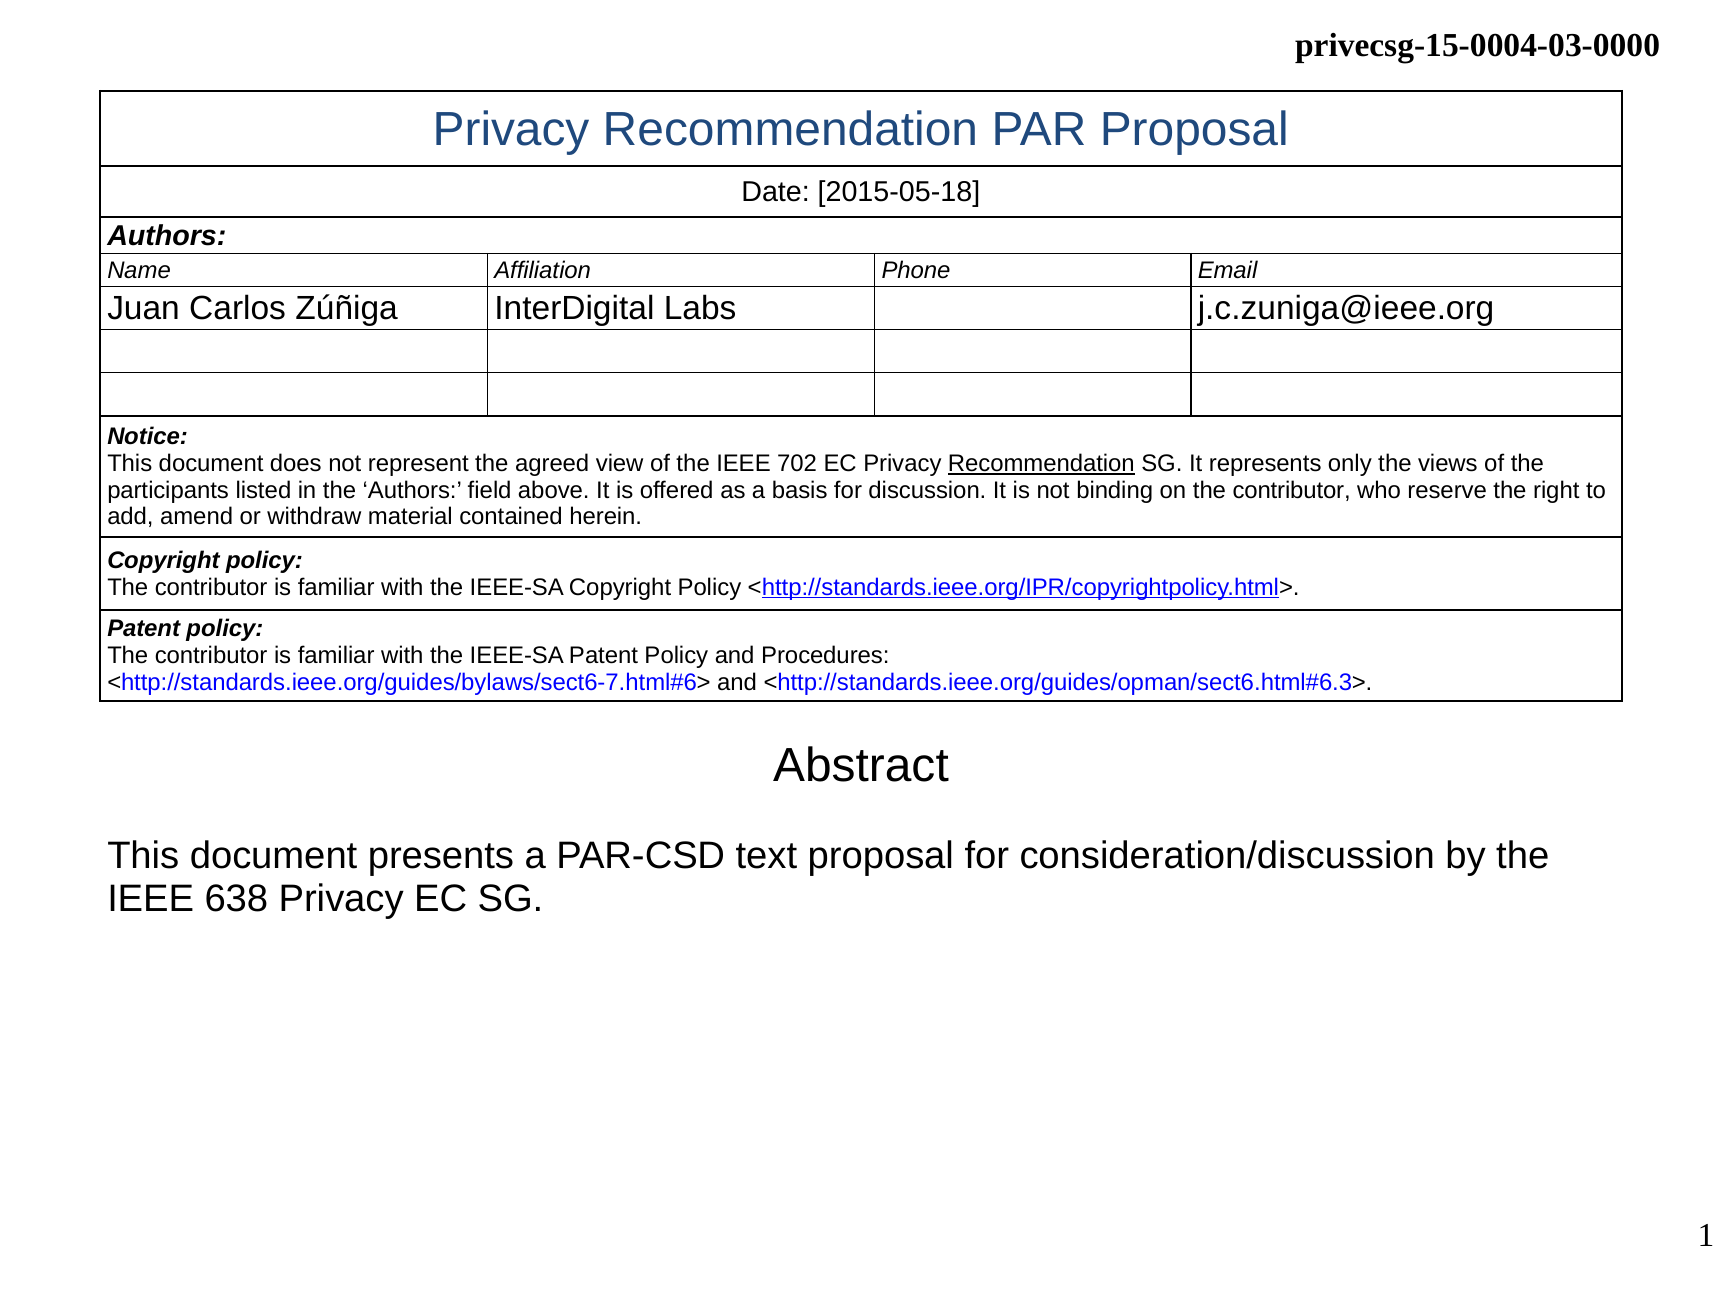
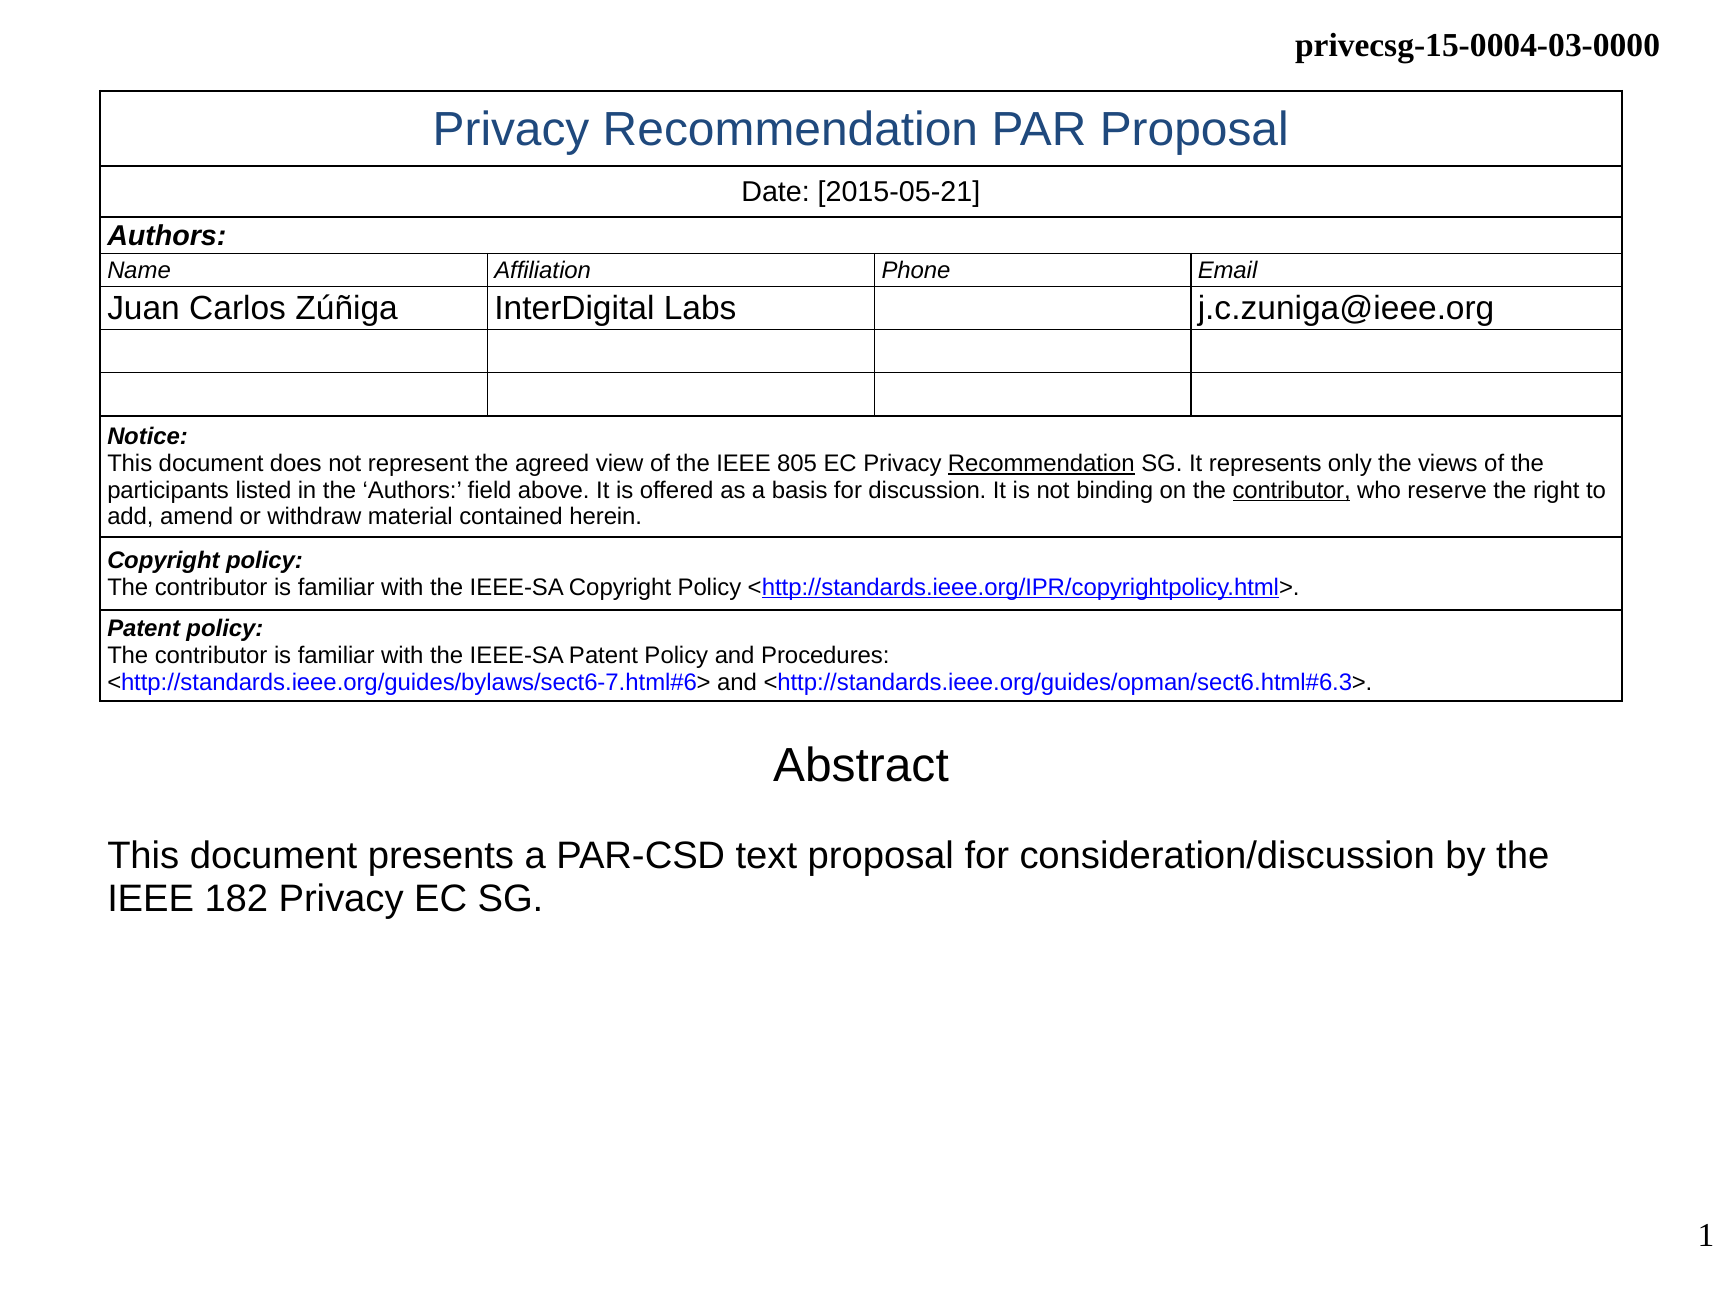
2015-05-18: 2015-05-18 -> 2015-05-21
702: 702 -> 805
contributor at (1292, 490) underline: none -> present
638: 638 -> 182
